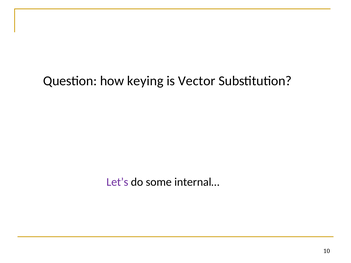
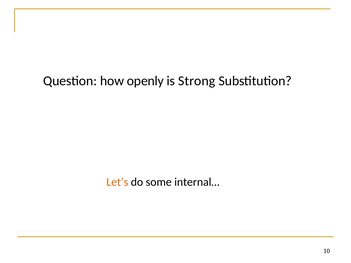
keying: keying -> openly
Vector: Vector -> Strong
Let’s colour: purple -> orange
